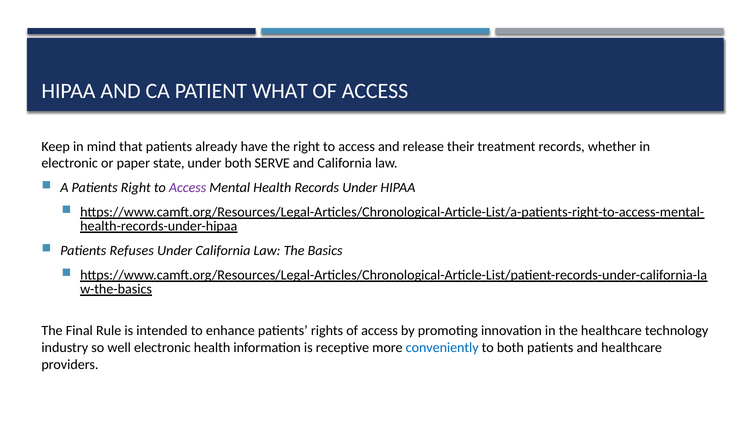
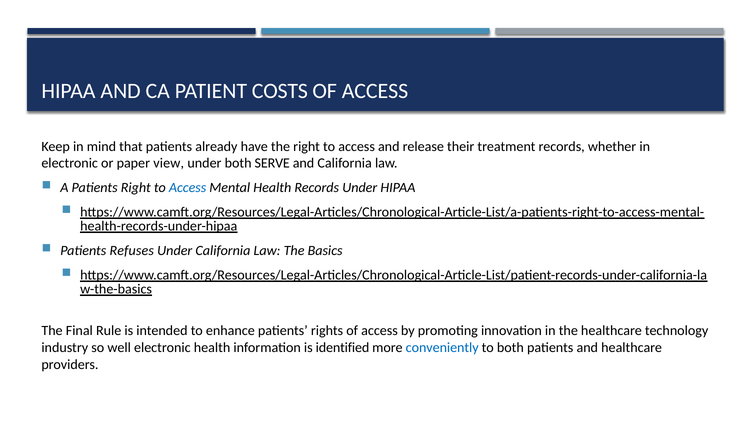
WHAT: WHAT -> COSTS
state: state -> view
Access at (188, 188) colour: purple -> blue
receptive: receptive -> identified
